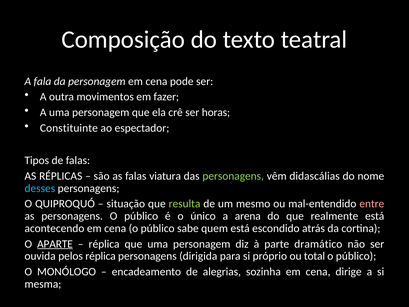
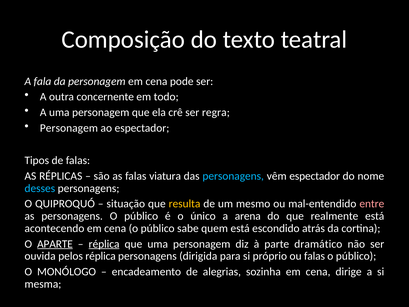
movimentos: movimentos -> concernente
fazer: fazer -> todo
horas: horas -> regra
Constituinte at (69, 128): Constituinte -> Personagem
personagens at (233, 176) colour: light green -> light blue
vêm didascálias: didascálias -> espectador
resulta colour: light green -> yellow
réplica at (104, 244) underline: none -> present
ou total: total -> falas
